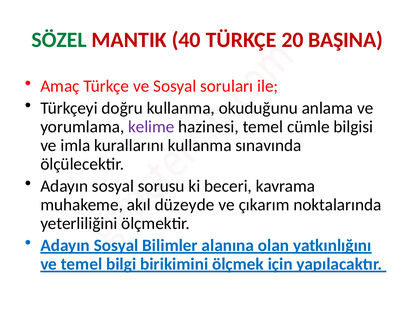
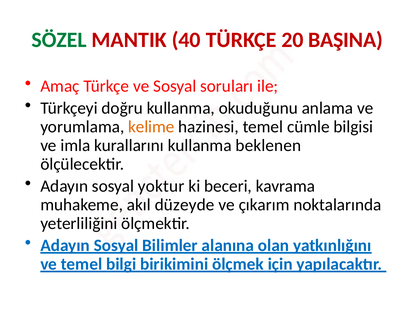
kelime colour: purple -> orange
sınavında: sınavında -> beklenen
sorusu: sorusu -> yoktur
